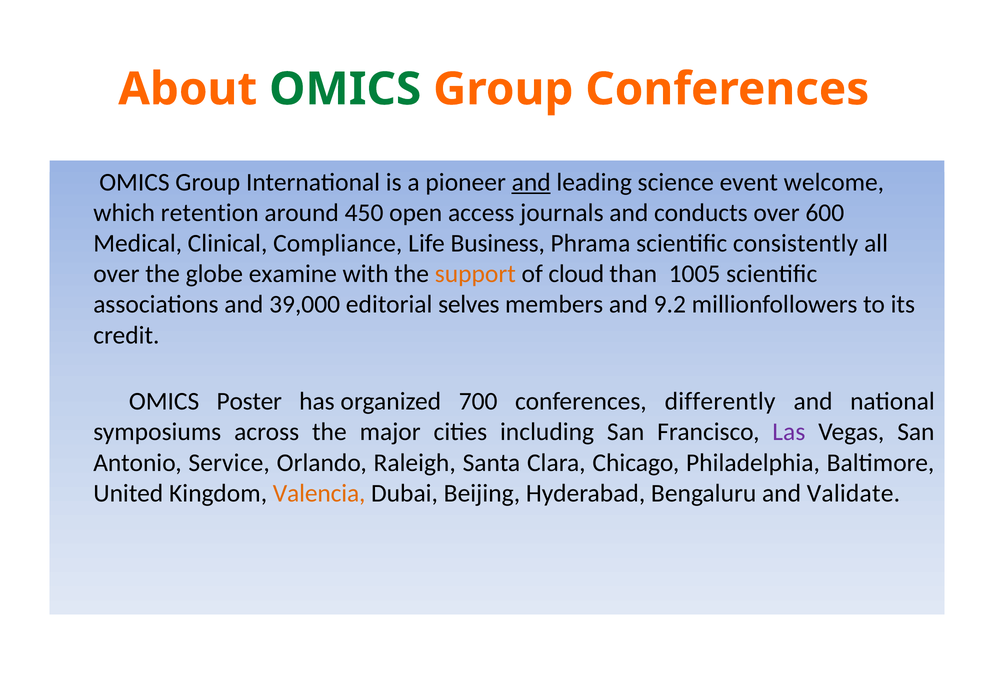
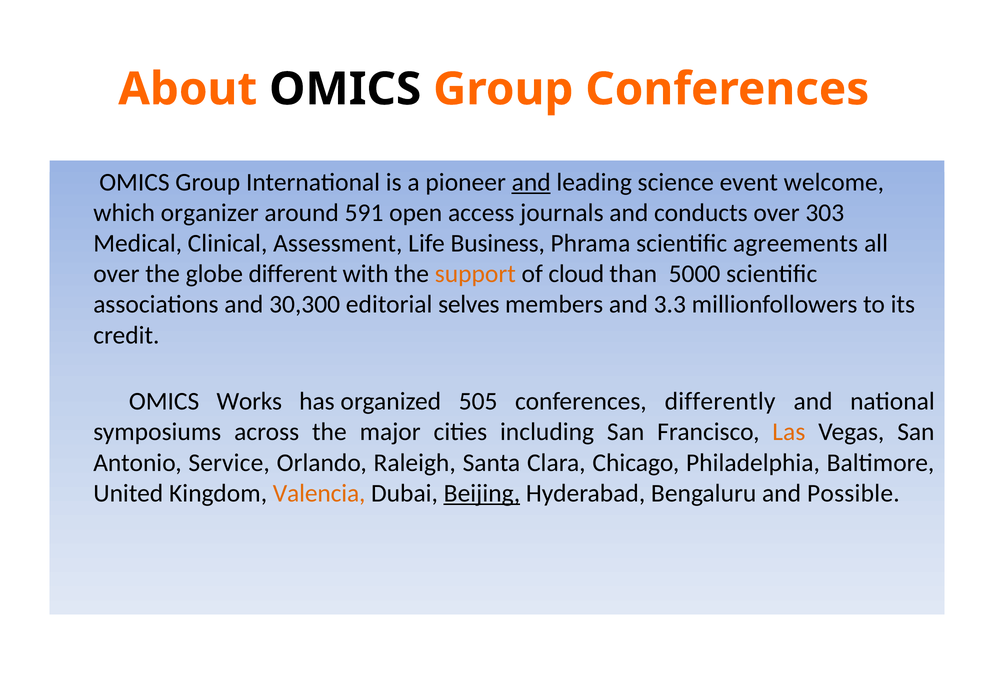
OMICS at (345, 89) colour: green -> black
retention: retention -> organizer
450: 450 -> 591
600: 600 -> 303
Compliance: Compliance -> Assessment
consistently: consistently -> agreements
examine: examine -> different
1005: 1005 -> 5000
39,000: 39,000 -> 30,300
9.2: 9.2 -> 3.3
Poster: Poster -> Works
700: 700 -> 505
Las colour: purple -> orange
Beijing underline: none -> present
Validate: Validate -> Possible
